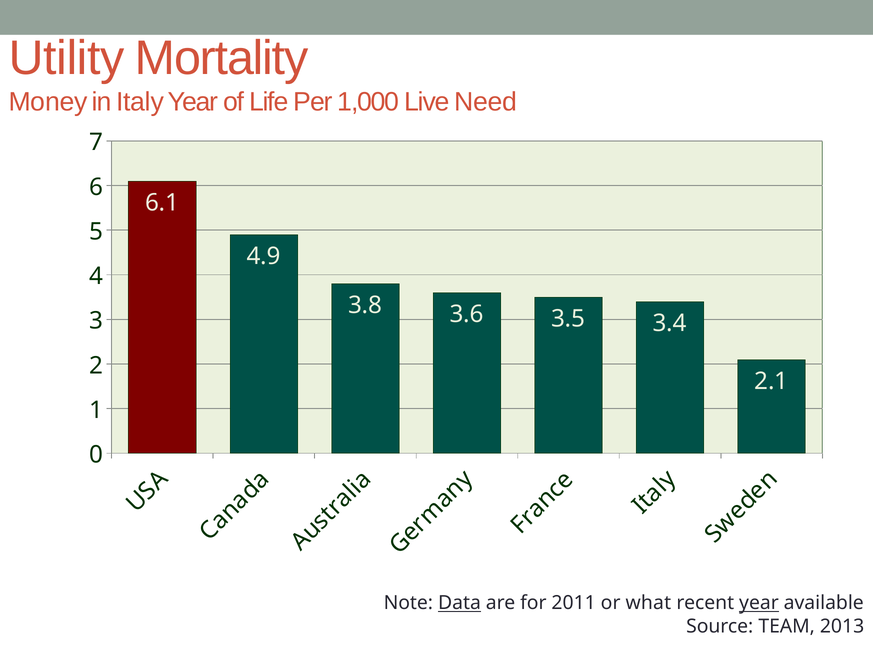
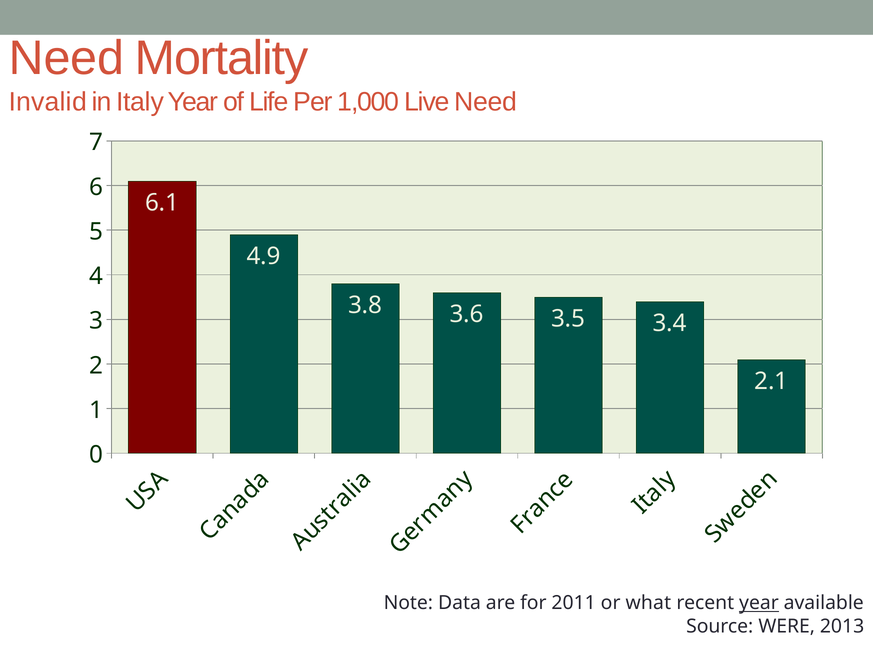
Utility at (67, 58): Utility -> Need
Money: Money -> Invalid
Data underline: present -> none
TEAM: TEAM -> WERE
